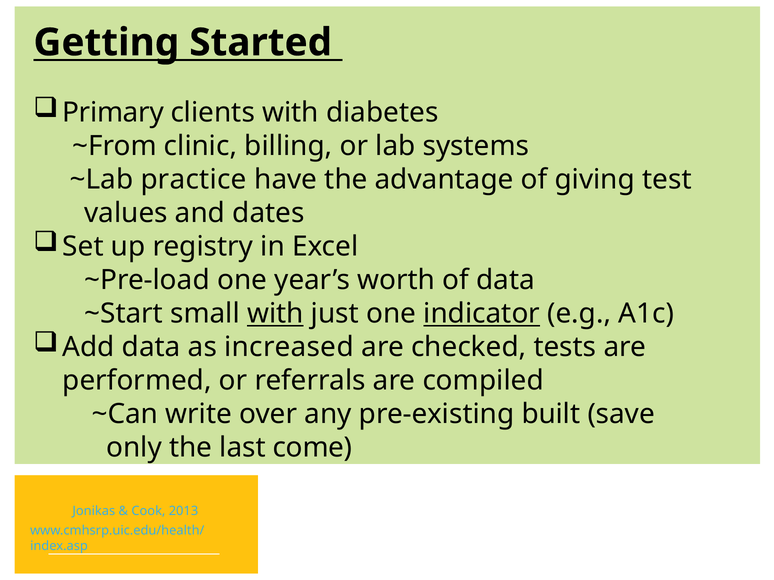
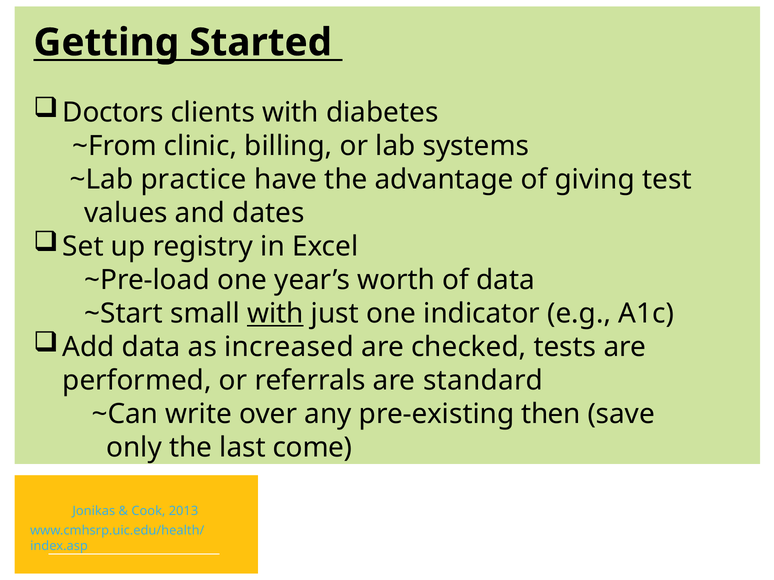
Primary: Primary -> Doctors
indicator underline: present -> none
compiled: compiled -> standard
built: built -> then
